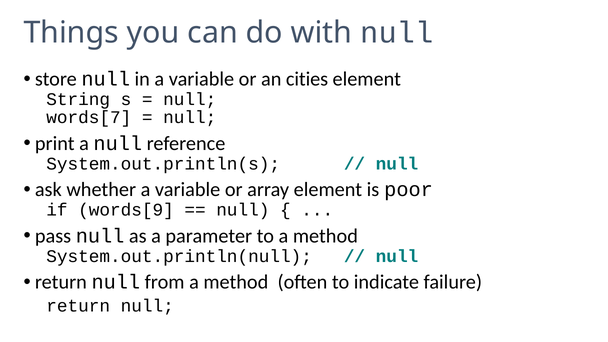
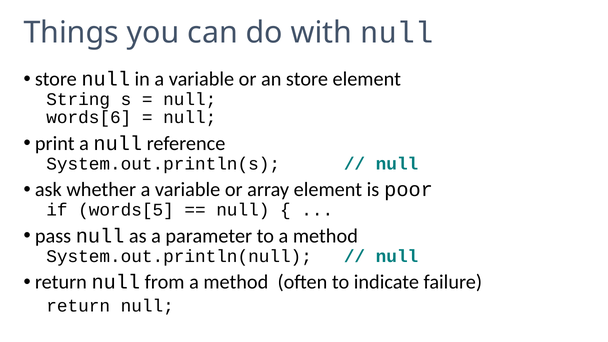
an cities: cities -> store
words[7: words[7 -> words[6
words[9: words[9 -> words[5
